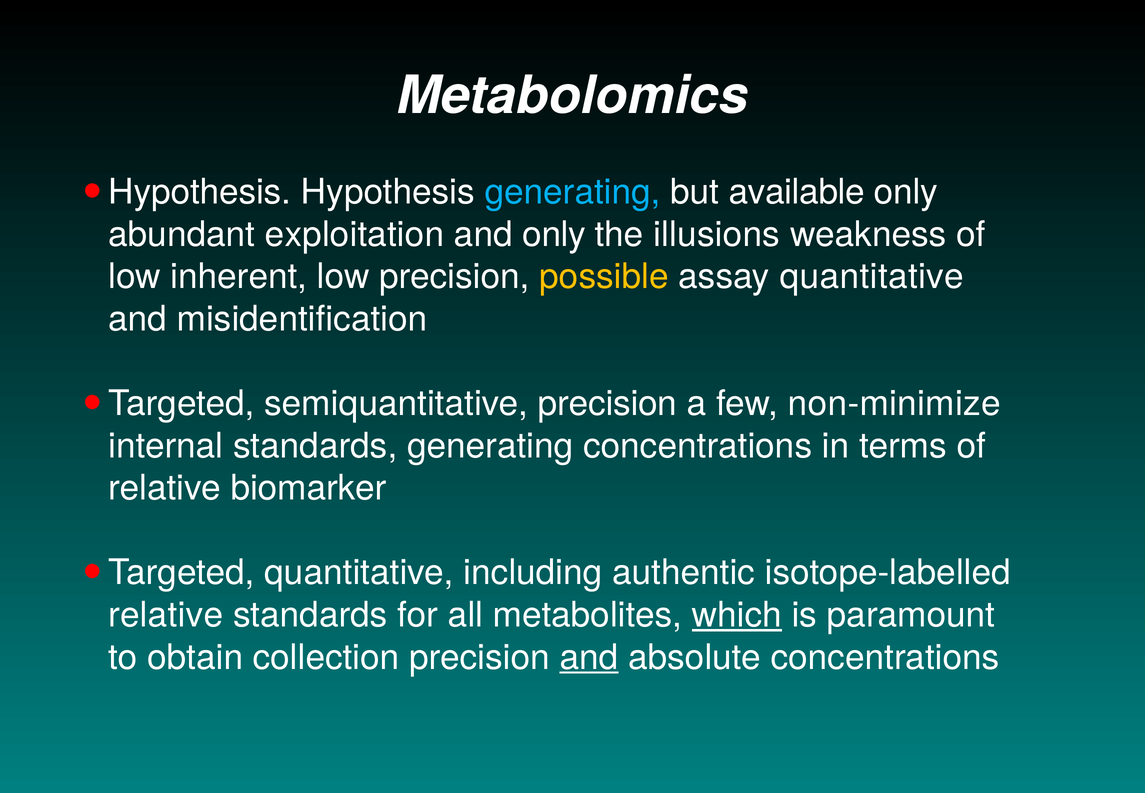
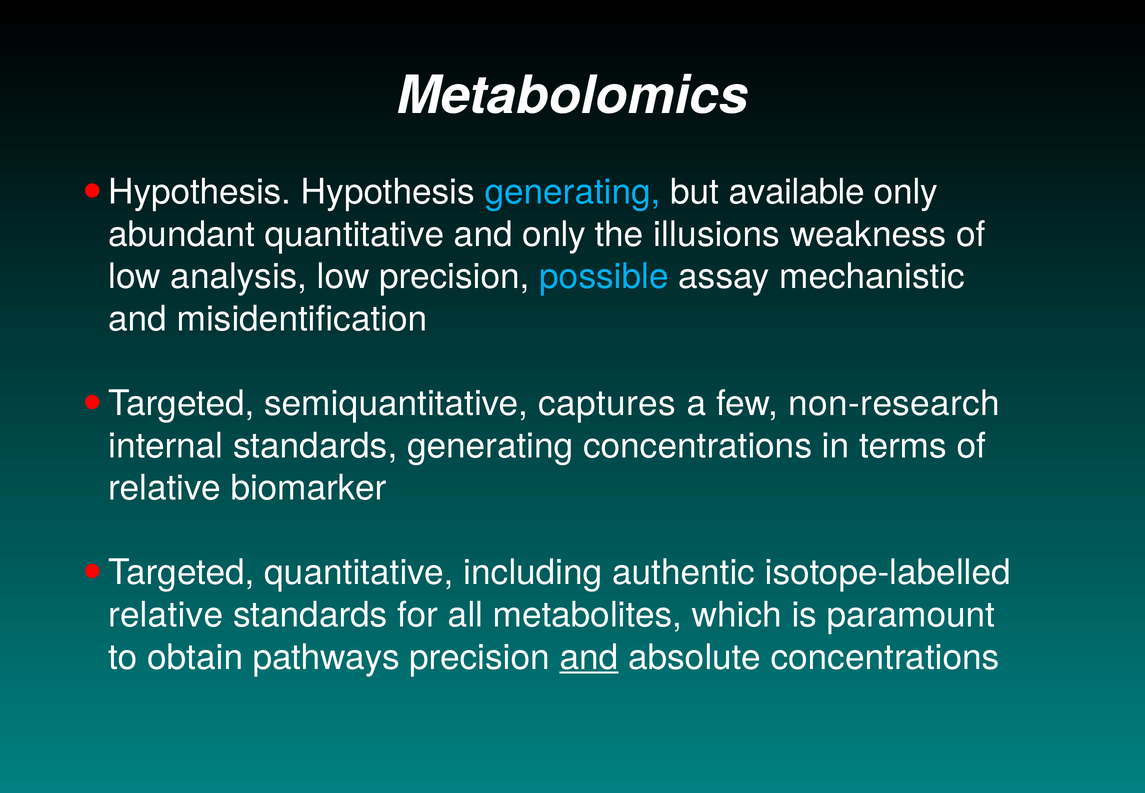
abundant exploitation: exploitation -> quantitative
inherent: inherent -> analysis
possible colour: yellow -> light blue
assay quantitative: quantitative -> mechanistic
semiquantitative precision: precision -> captures
non-minimize: non-minimize -> non-research
which underline: present -> none
collection: collection -> pathways
